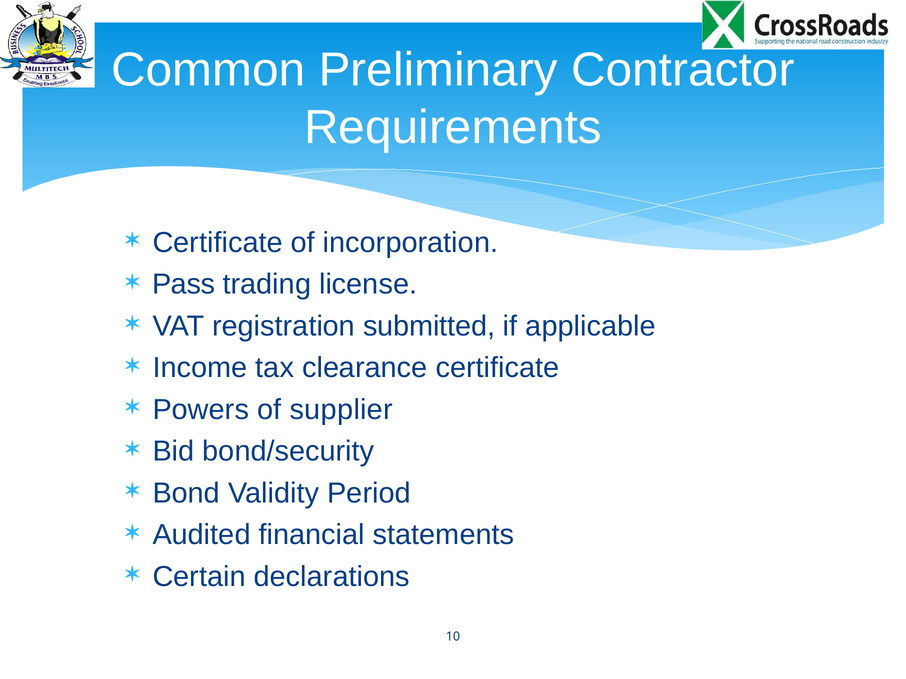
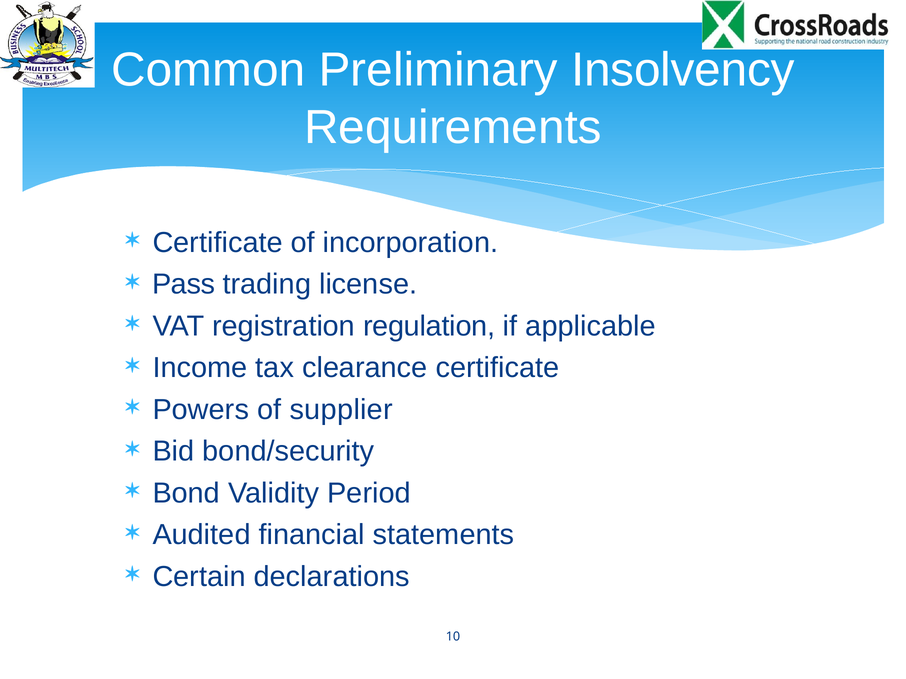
Contractor: Contractor -> Insolvency
submitted: submitted -> regulation
